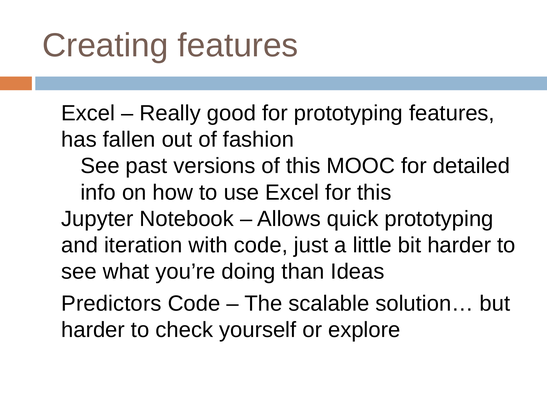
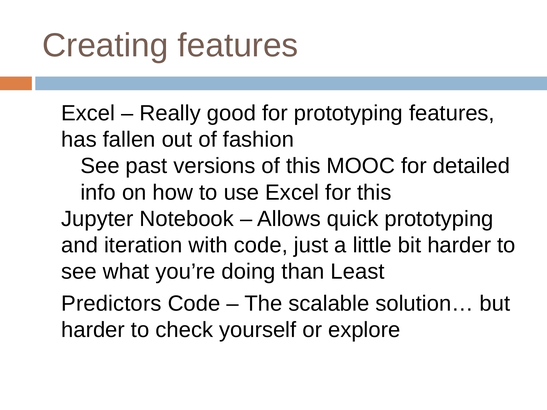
Ideas: Ideas -> Least
